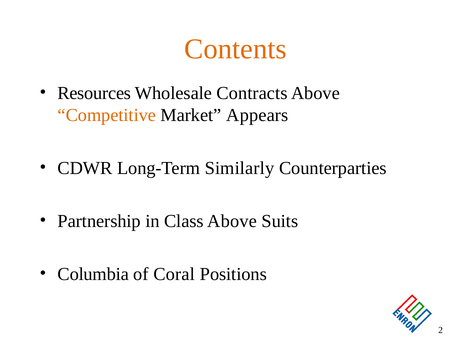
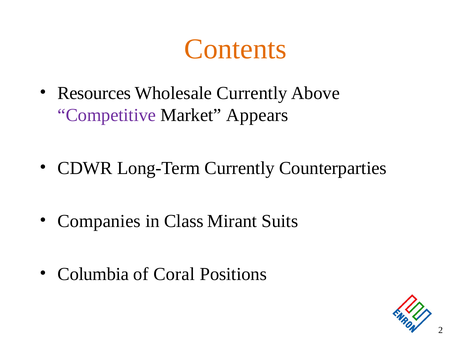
Wholesale Contracts: Contracts -> Currently
Competitive colour: orange -> purple
Long-Term Similarly: Similarly -> Currently
Partnership: Partnership -> Companies
Class Above: Above -> Mirant
